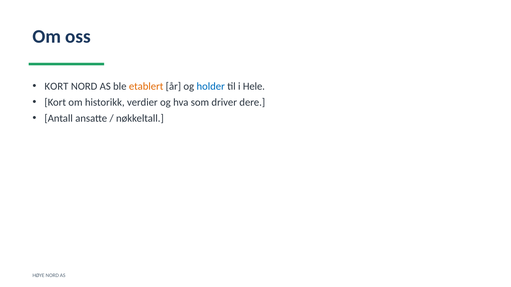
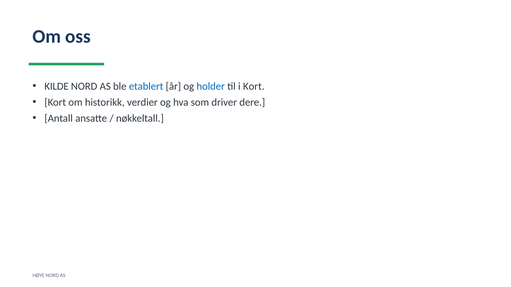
KORT at (56, 87): KORT -> KILDE
etablert colour: orange -> blue
i Hele: Hele -> Kort
